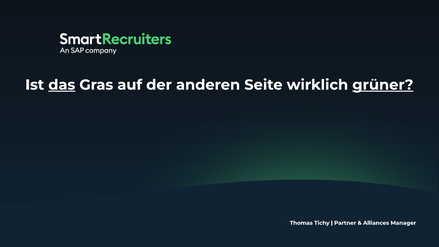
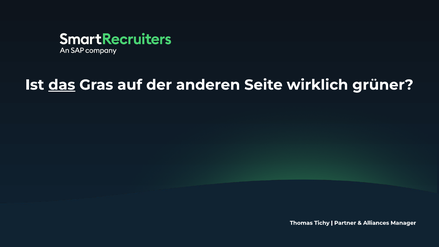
grüner underline: present -> none
